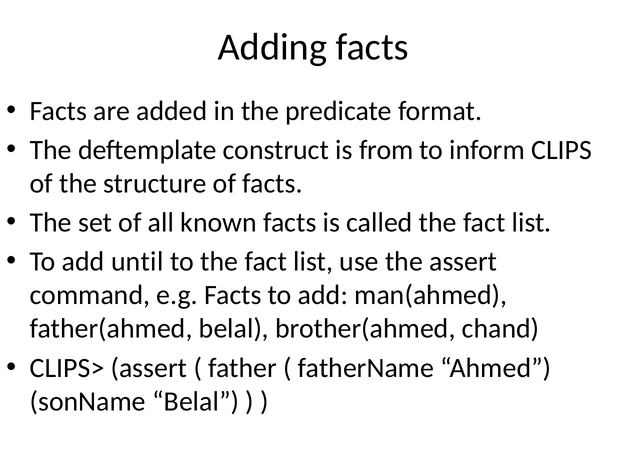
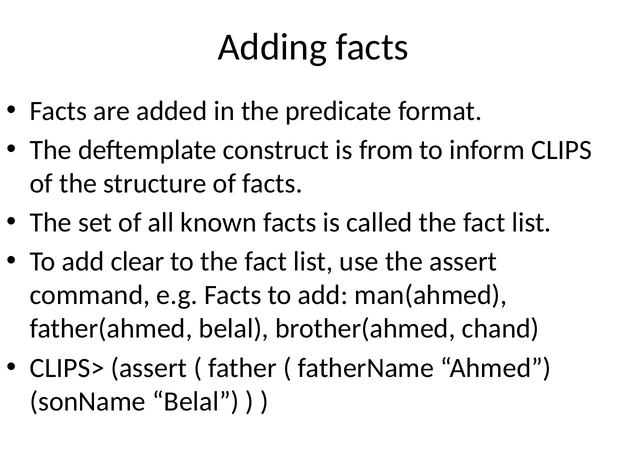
until: until -> clear
